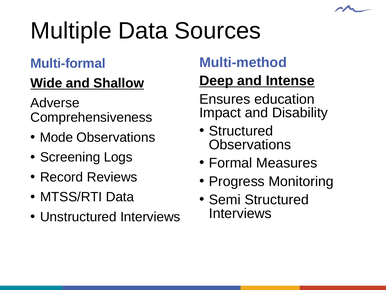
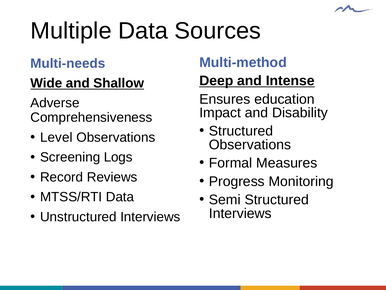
Multi-formal: Multi-formal -> Multi-needs
Mode: Mode -> Level
